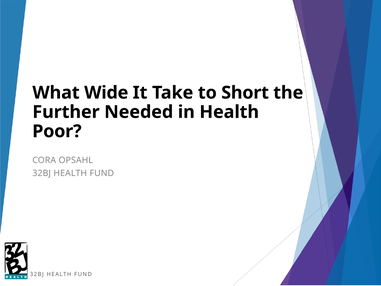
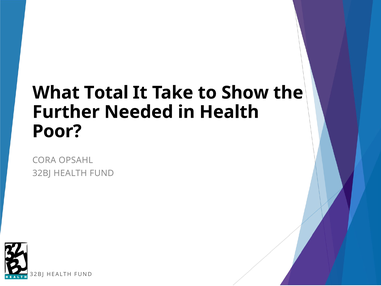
Wide: Wide -> Total
Short: Short -> Show
